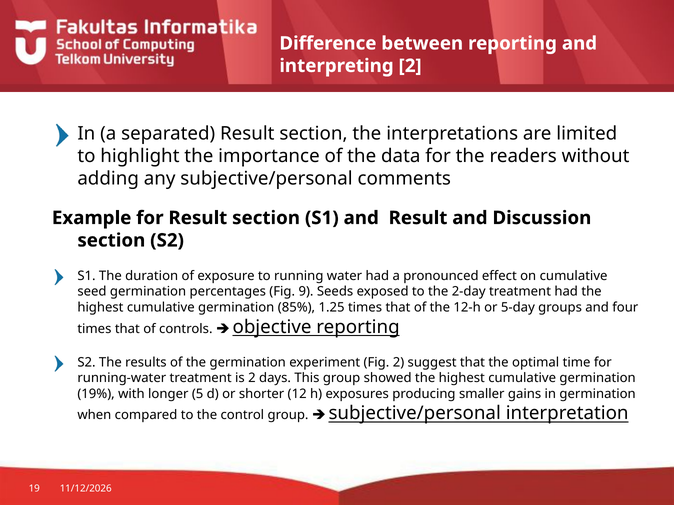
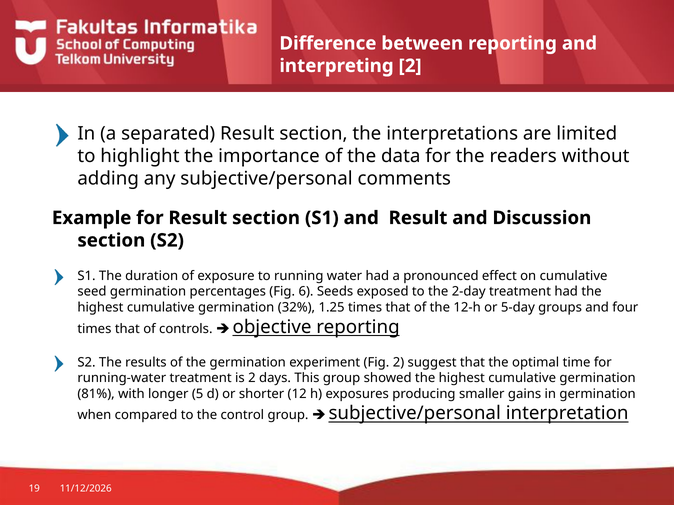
9: 9 -> 6
85%: 85% -> 32%
19%: 19% -> 81%
